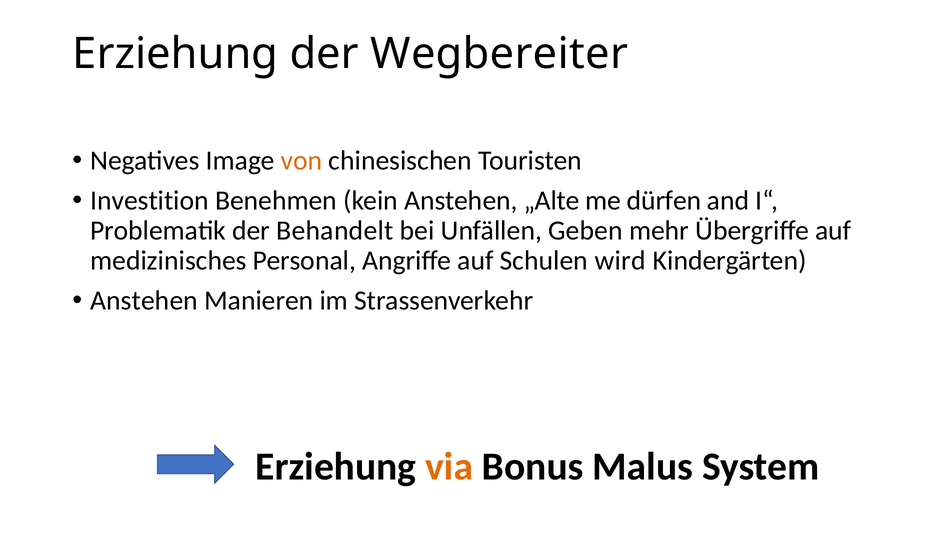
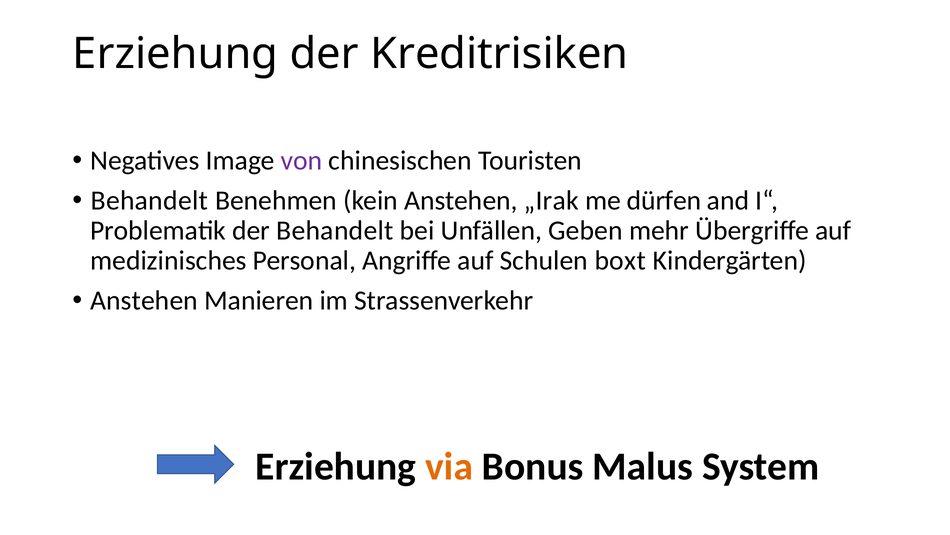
Wegbereiter: Wegbereiter -> Kreditrisiken
von colour: orange -> purple
Investition at (150, 200): Investition -> Behandelt
„Alte: „Alte -> „Irak
wird: wird -> boxt
